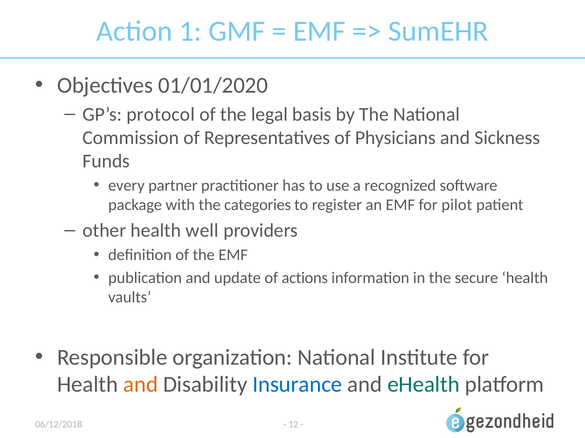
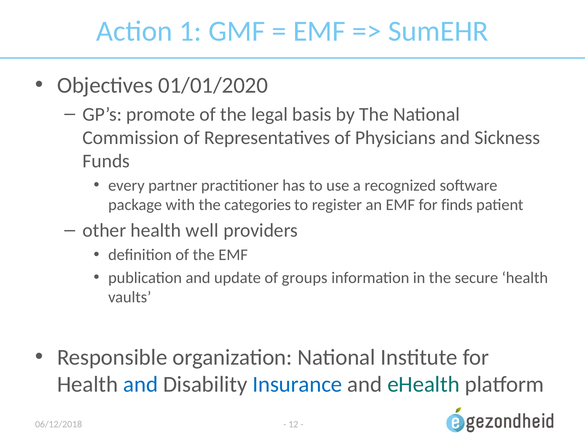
protocol: protocol -> promote
pilot: pilot -> finds
actions: actions -> groups
and at (141, 385) colour: orange -> blue
